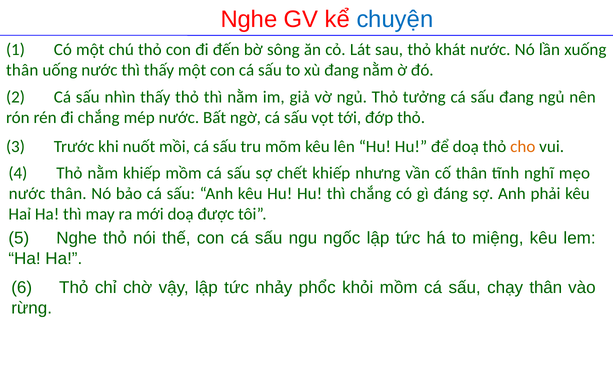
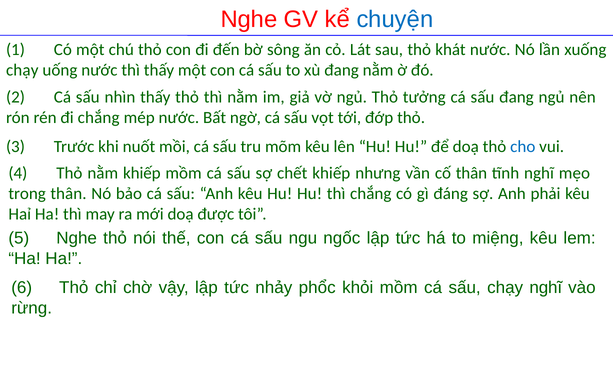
thân at (22, 70): thân -> chạy
cho colour: orange -> blue
nước at (27, 194): nước -> trong
chạy thân: thân -> nghĩ
